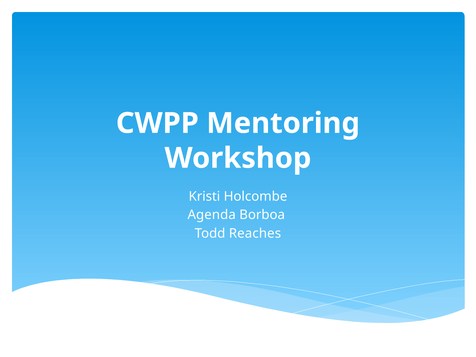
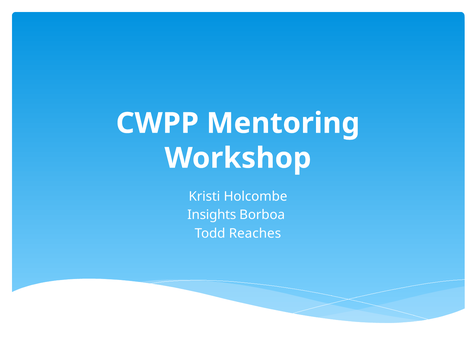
Agenda: Agenda -> Insights
